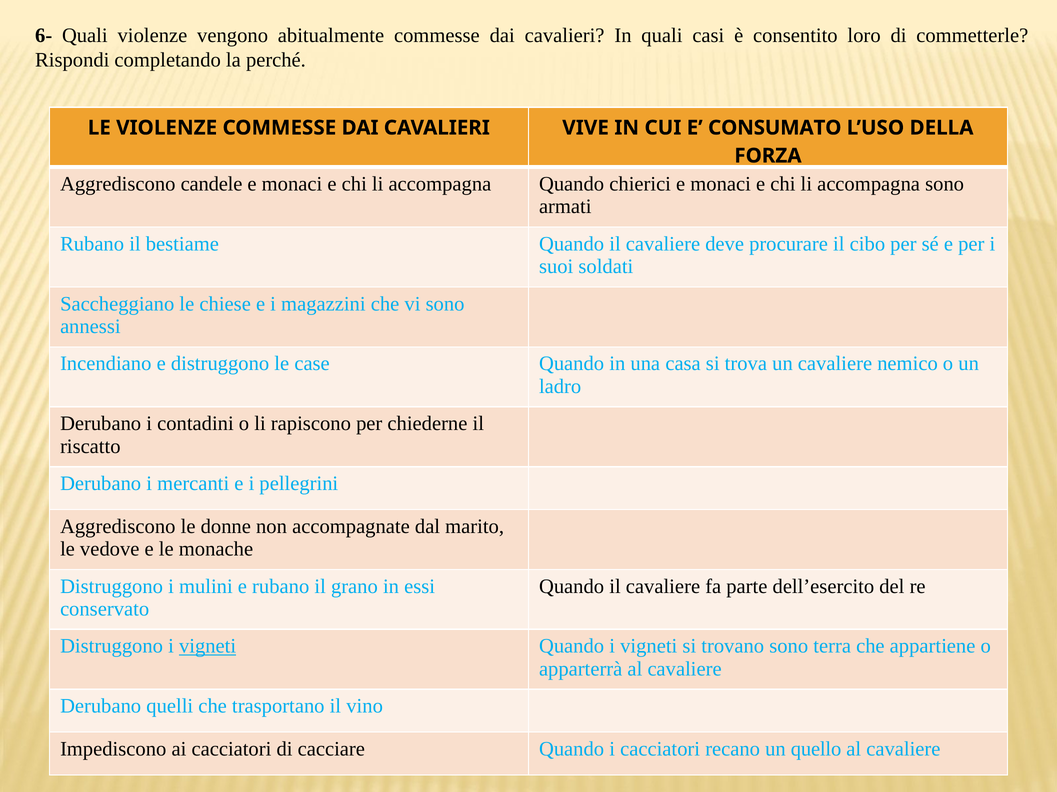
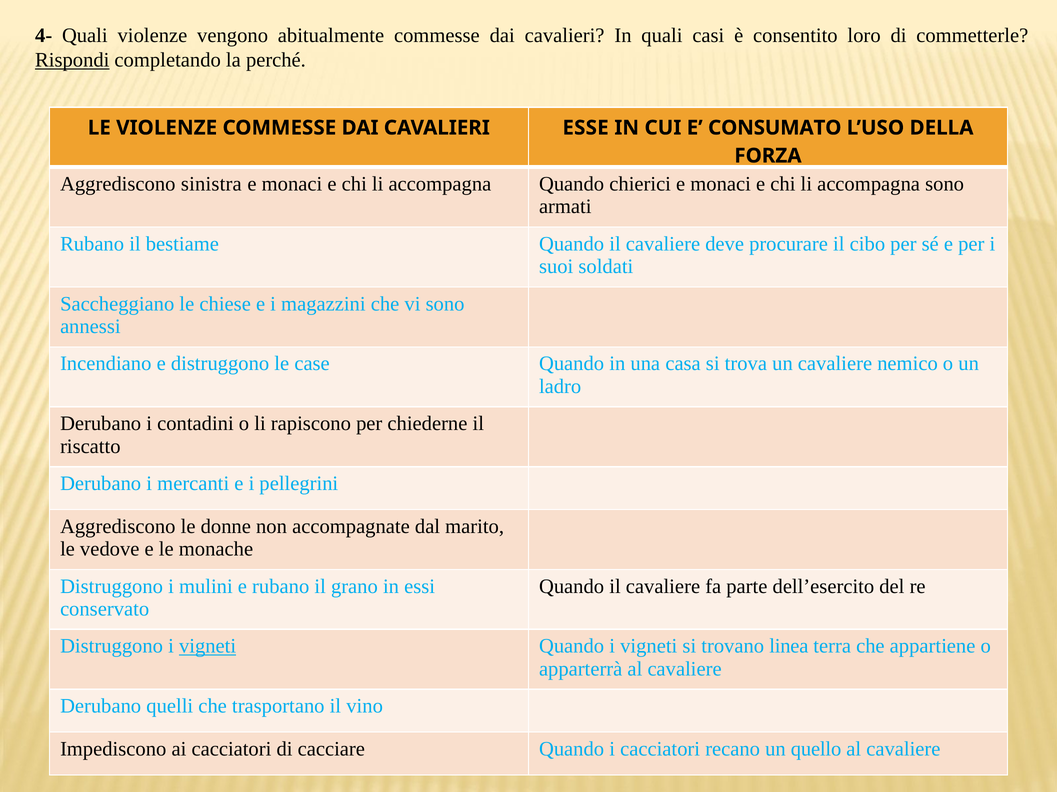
6-: 6- -> 4-
Rispondi underline: none -> present
VIVE: VIVE -> ESSE
candele: candele -> sinistra
trovano sono: sono -> linea
